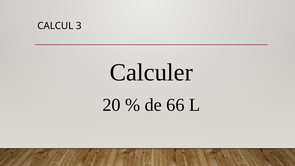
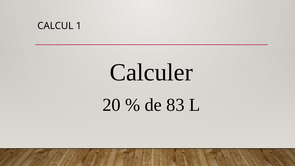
3: 3 -> 1
66: 66 -> 83
